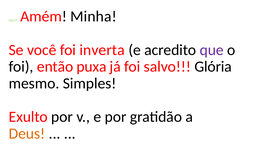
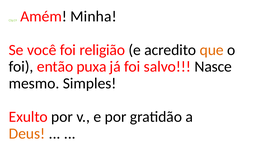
inverta: inverta -> religião
que colour: purple -> orange
Glória: Glória -> Nasce
